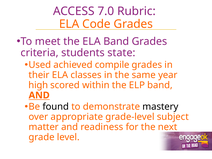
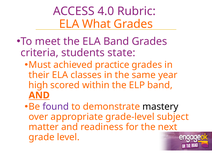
7.0: 7.0 -> 4.0
Code: Code -> What
Used: Used -> Must
compile: compile -> practice
found colour: black -> purple
